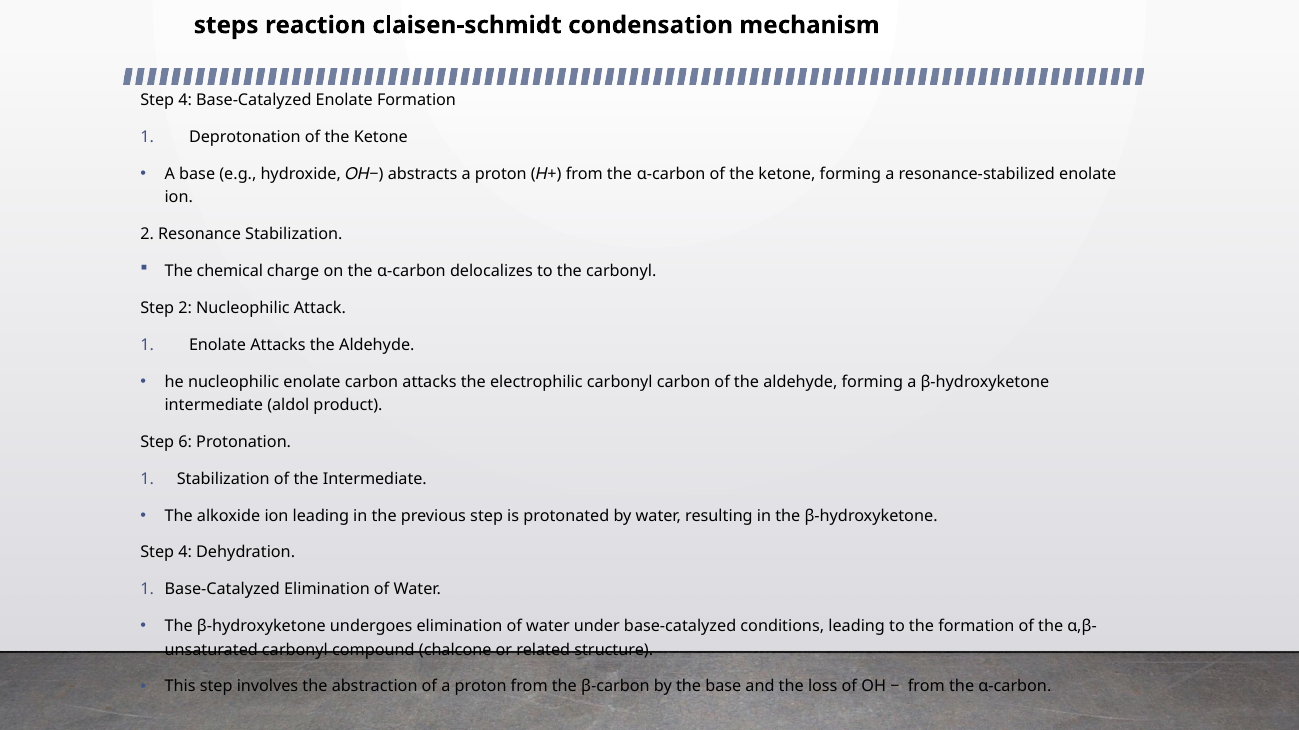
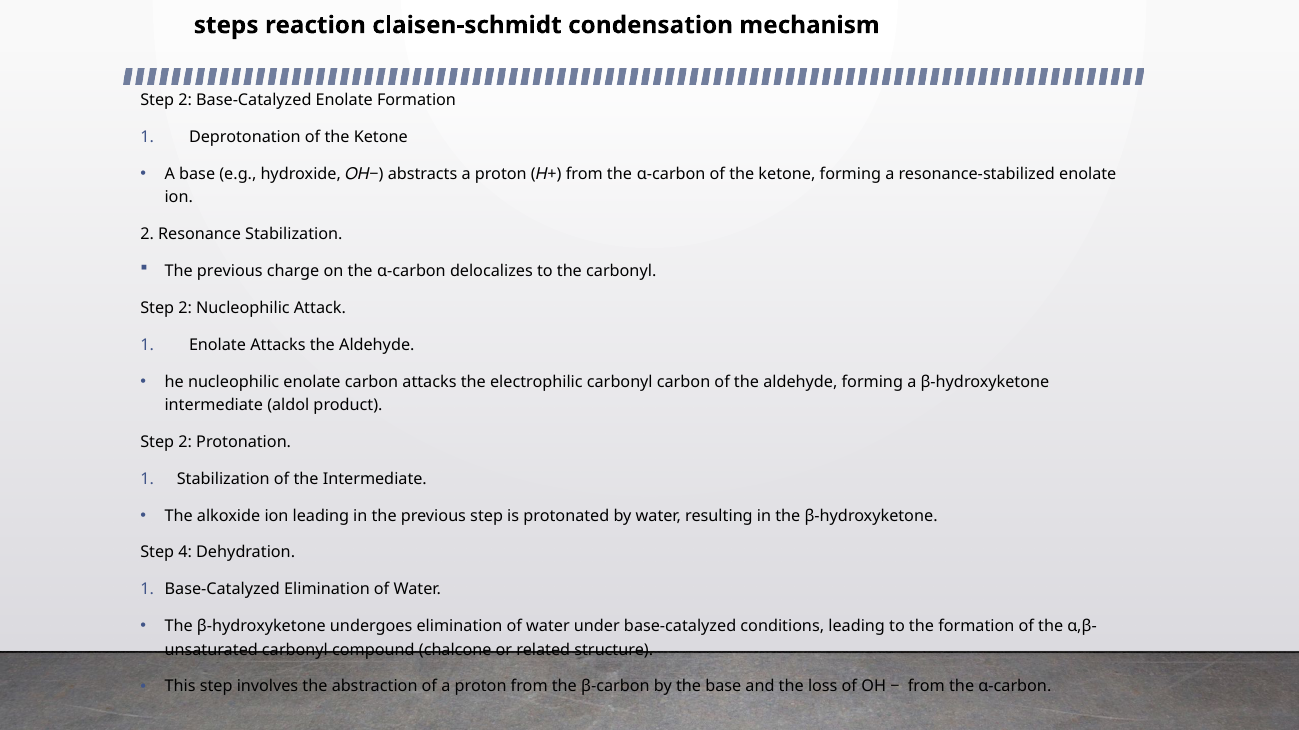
4 at (185, 101): 4 -> 2
chemical at (230, 271): chemical -> previous
6 at (185, 442): 6 -> 2
